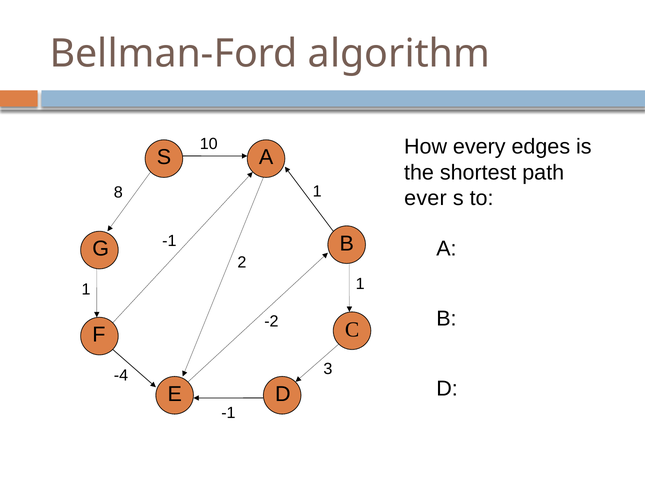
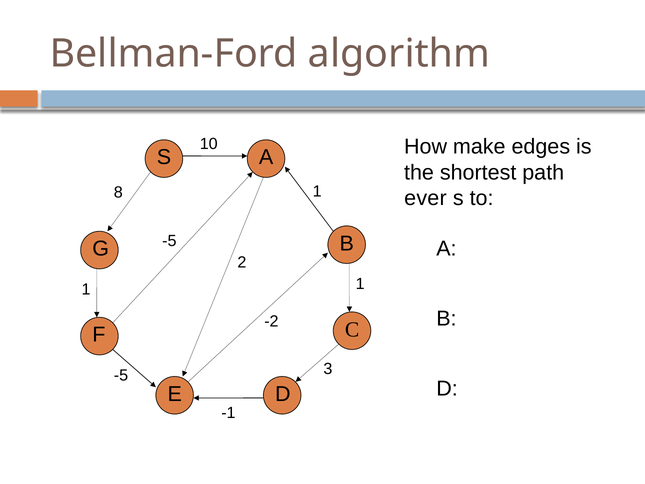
every: every -> make
-1 at (169, 241): -1 -> -5
-4 at (121, 375): -4 -> -5
